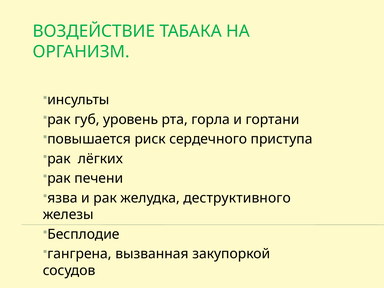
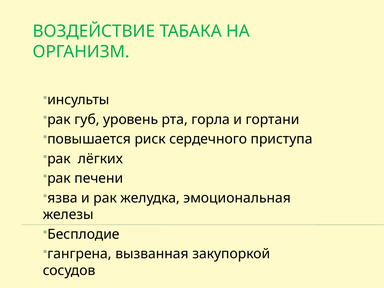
деструктивного: деструктивного -> эмоциональная
